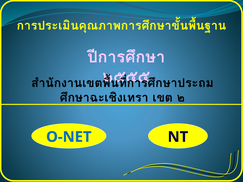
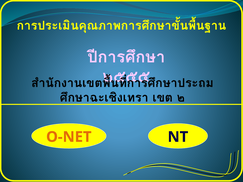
O-NET colour: blue -> orange
